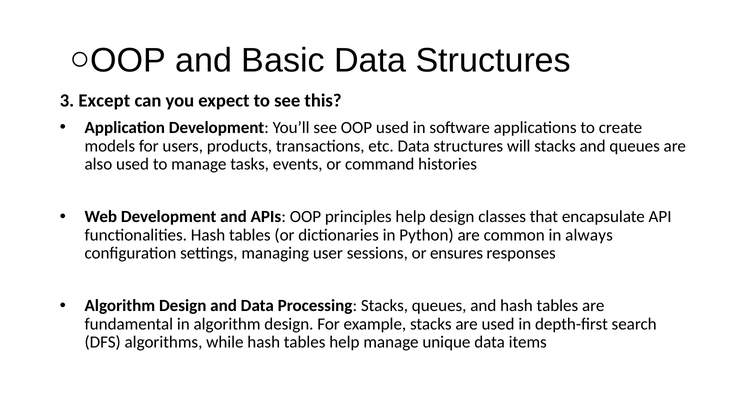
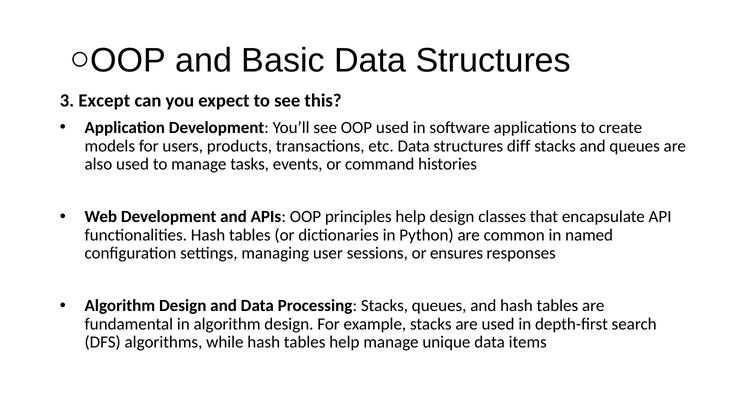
will: will -> diff
always: always -> named
